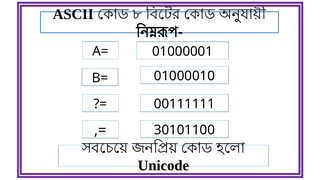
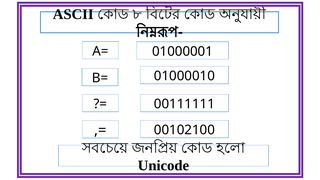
30101100: 30101100 -> 00102100
